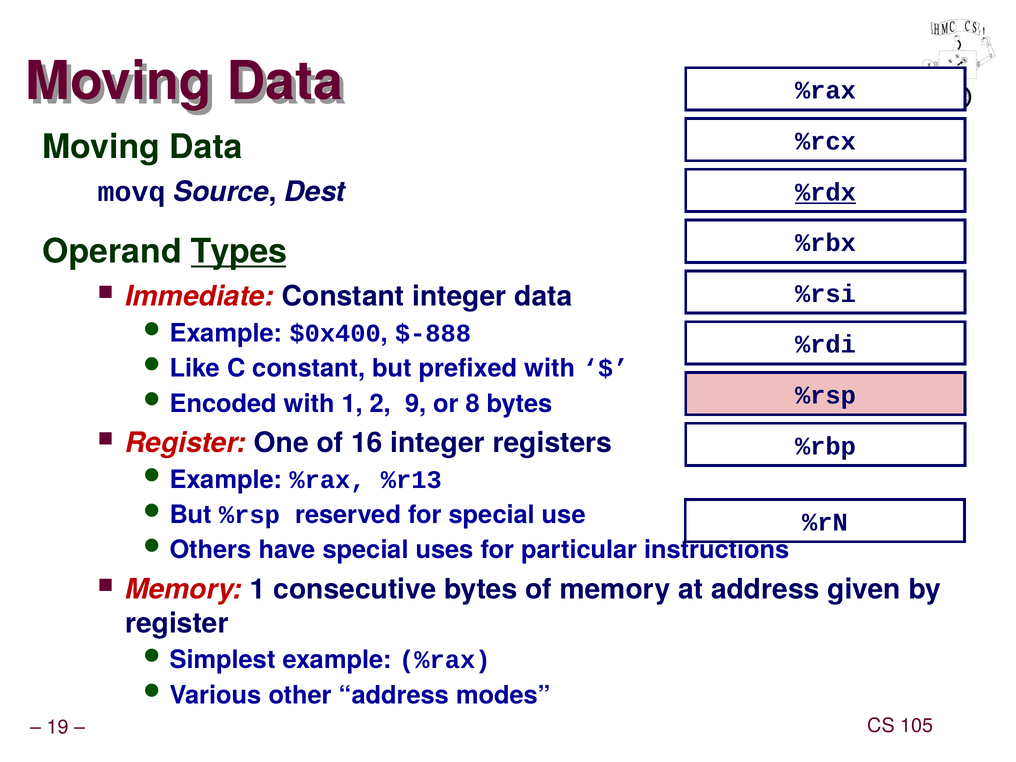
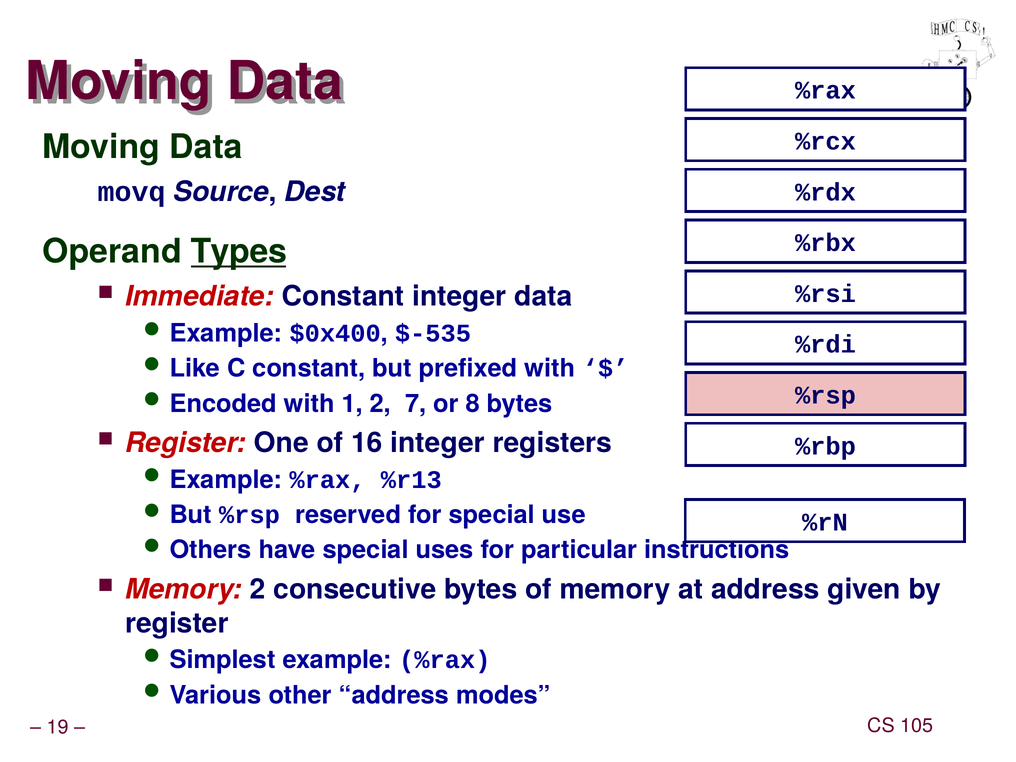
%rdx underline: present -> none
$-888: $-888 -> $-535
9: 9 -> 7
Memory 1: 1 -> 2
